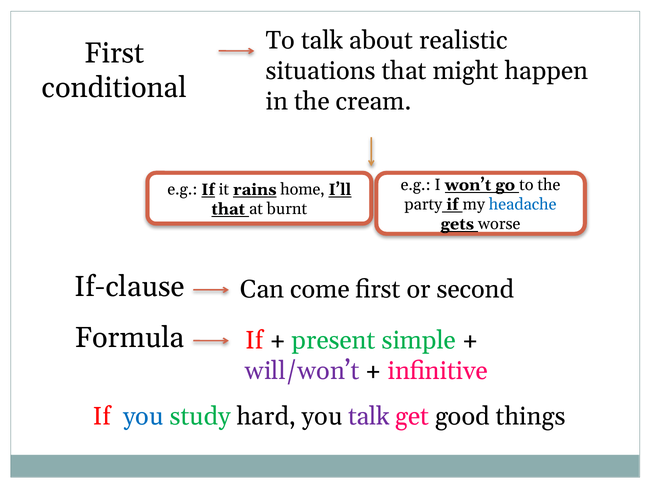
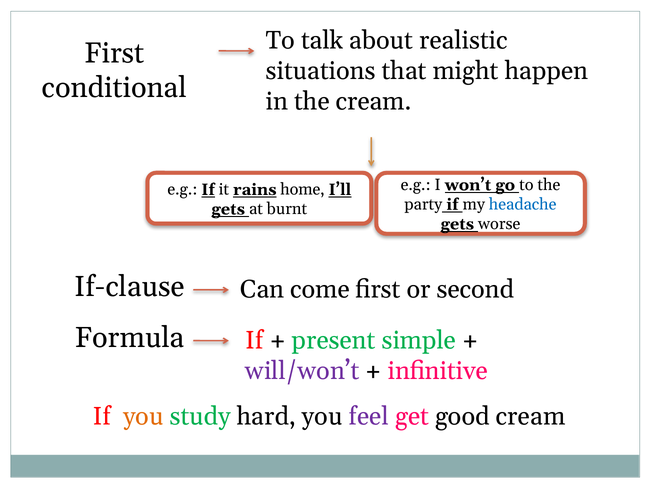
that at (228, 209): that -> gets
you at (143, 417) colour: blue -> orange
you talk: talk -> feel
good things: things -> cream
